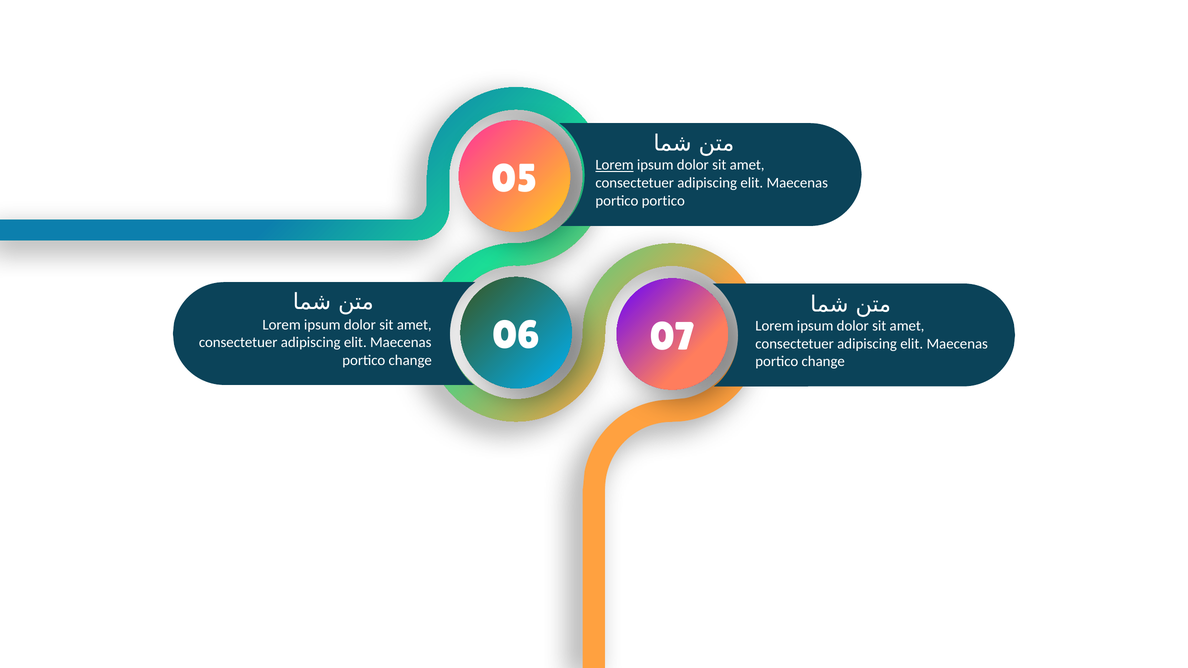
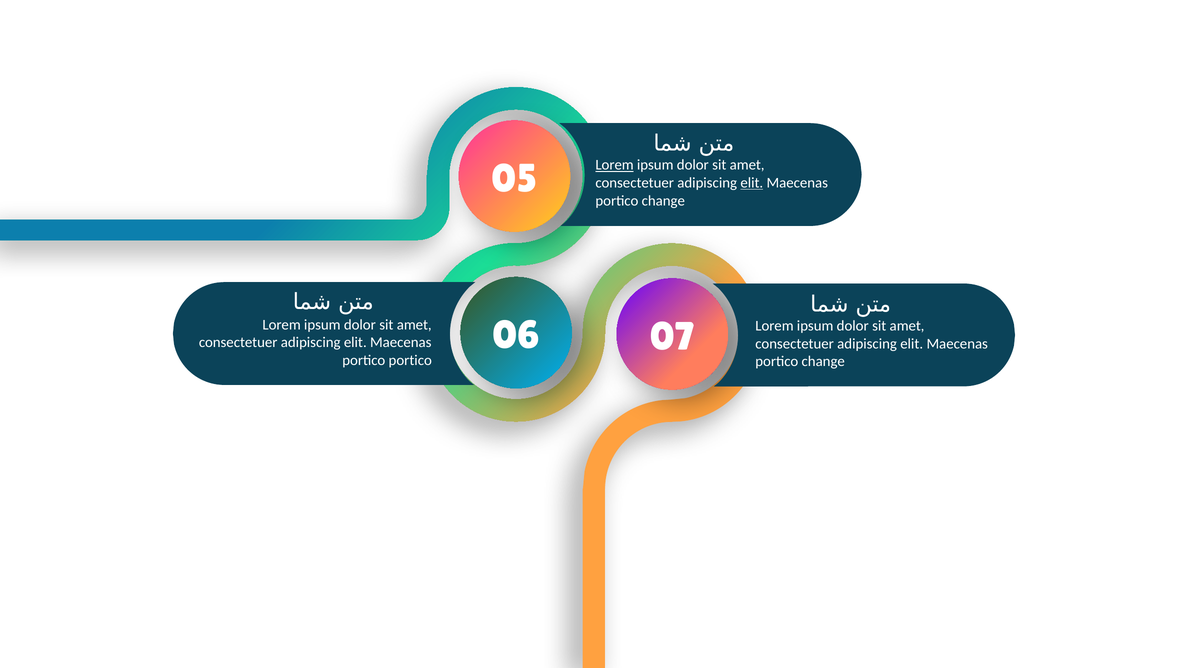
elit at (752, 183) underline: none -> present
portico at (663, 201): portico -> change
change at (410, 361): change -> portico
